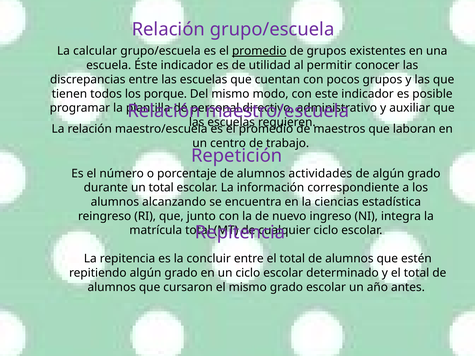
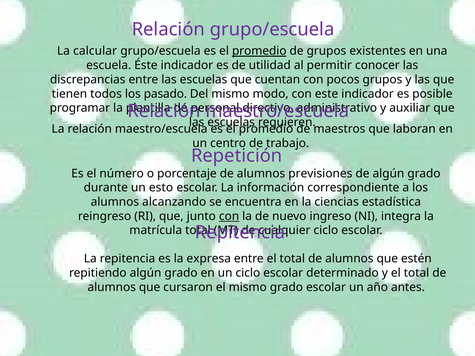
porque: porque -> pasado
actividades: actividades -> previsiones
un total: total -> esto
con at (229, 216) underline: none -> present
concluir: concluir -> expresa
